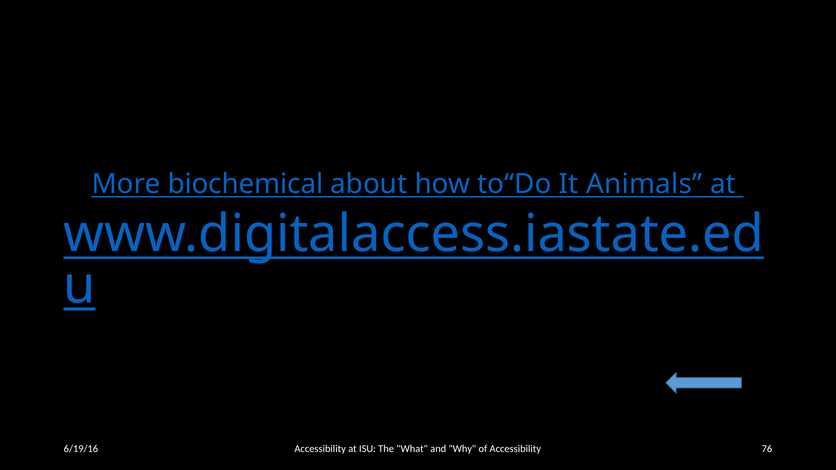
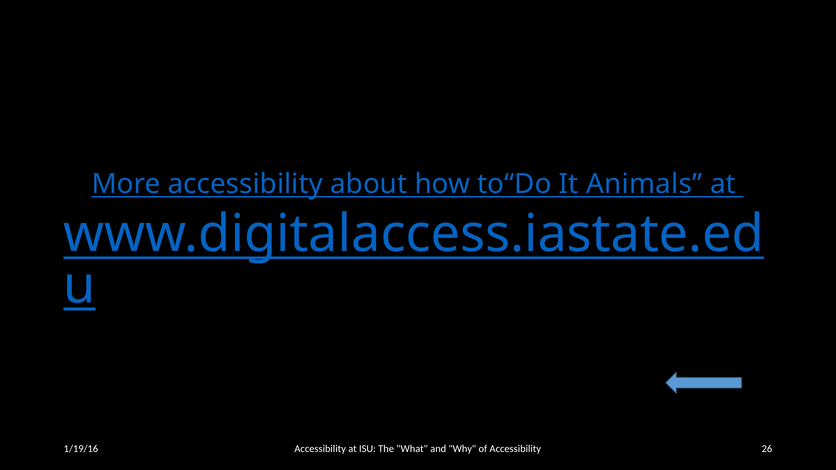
More biochemical: biochemical -> accessibility
76: 76 -> 26
6/19/16: 6/19/16 -> 1/19/16
